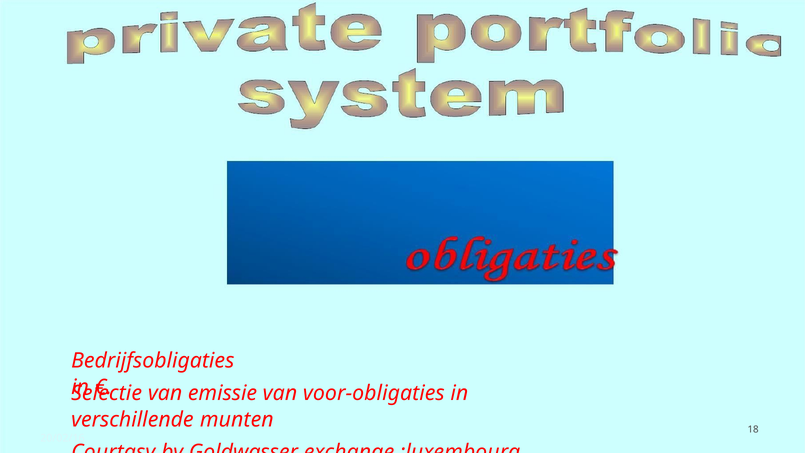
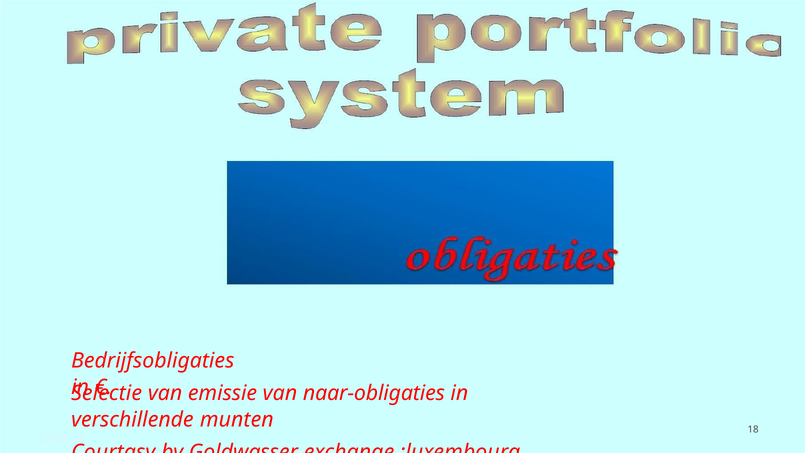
voor-obligaties: voor-obligaties -> naar-obligaties
